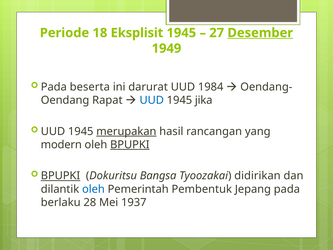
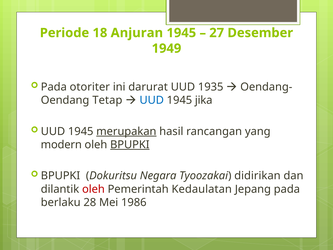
Eksplisit: Eksplisit -> Anjuran
Desember underline: present -> none
beserta: beserta -> otoriter
1984: 1984 -> 1935
Rapat: Rapat -> Tetap
BPUPKI at (60, 176) underline: present -> none
Bangsa: Bangsa -> Negara
oleh at (93, 189) colour: blue -> red
Pembentuk: Pembentuk -> Kedaulatan
1937: 1937 -> 1986
